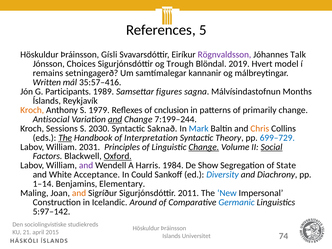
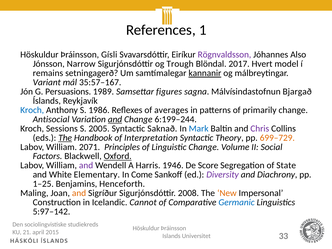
5: 5 -> 1
Talk: Talk -> Also
Choices: Choices -> Narrow
2019: 2019 -> 2017
kannanir underline: none -> present
Written: Written -> Variant
35:57–416: 35:57–416 -> 35:57–167
Participants: Participants -> Persuasions
Months: Months -> Bjargað
Kroch at (32, 110) colour: orange -> blue
1979: 1979 -> 1986
cnclusion: cnclusion -> averages
7:199–244: 7:199–244 -> 6:199–244
2030: 2030 -> 2005
Chris colour: orange -> purple
699–729 colour: blue -> orange
2031: 2031 -> 2071
Change at (204, 147) underline: present -> none
Social underline: present -> none
1984: 1984 -> 1946
Show: Show -> Score
Acceptance: Acceptance -> Elementary
Could: Could -> Come
Diversity colour: blue -> purple
1–14: 1–14 -> 1–25
Elementary: Elementary -> Henceforth
2011: 2011 -> 2008
New colour: blue -> orange
Around: Around -> Cannot
74: 74 -> 33
